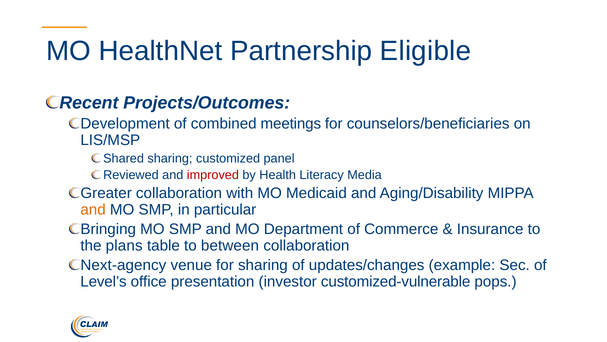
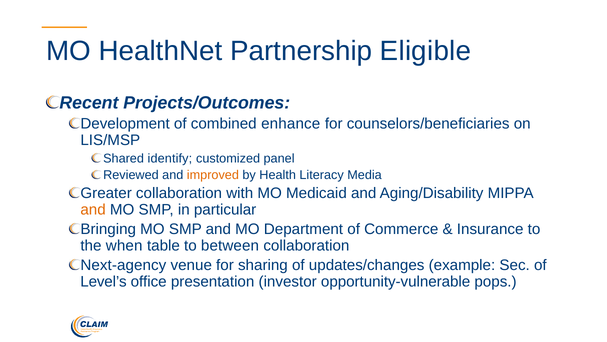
meetings: meetings -> enhance
Shared sharing: sharing -> identify
improved colour: red -> orange
plans: plans -> when
customized-vulnerable: customized-vulnerable -> opportunity-vulnerable
